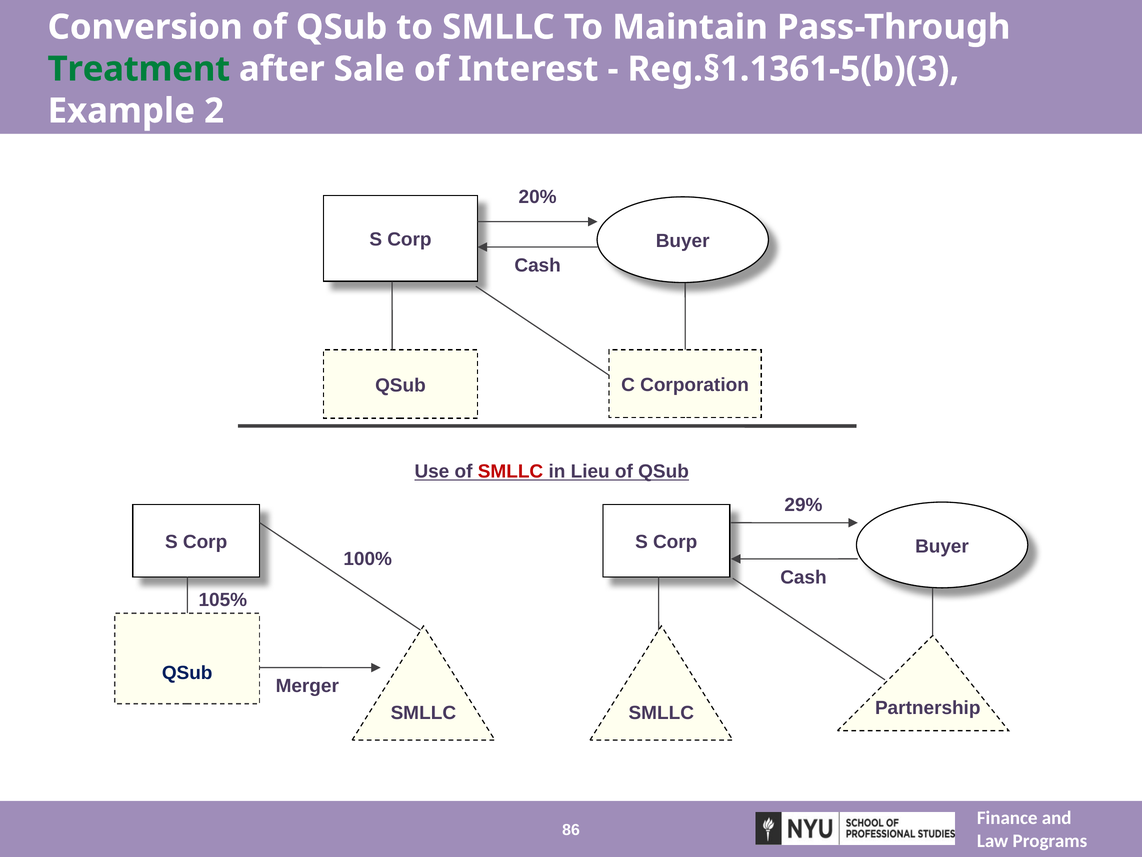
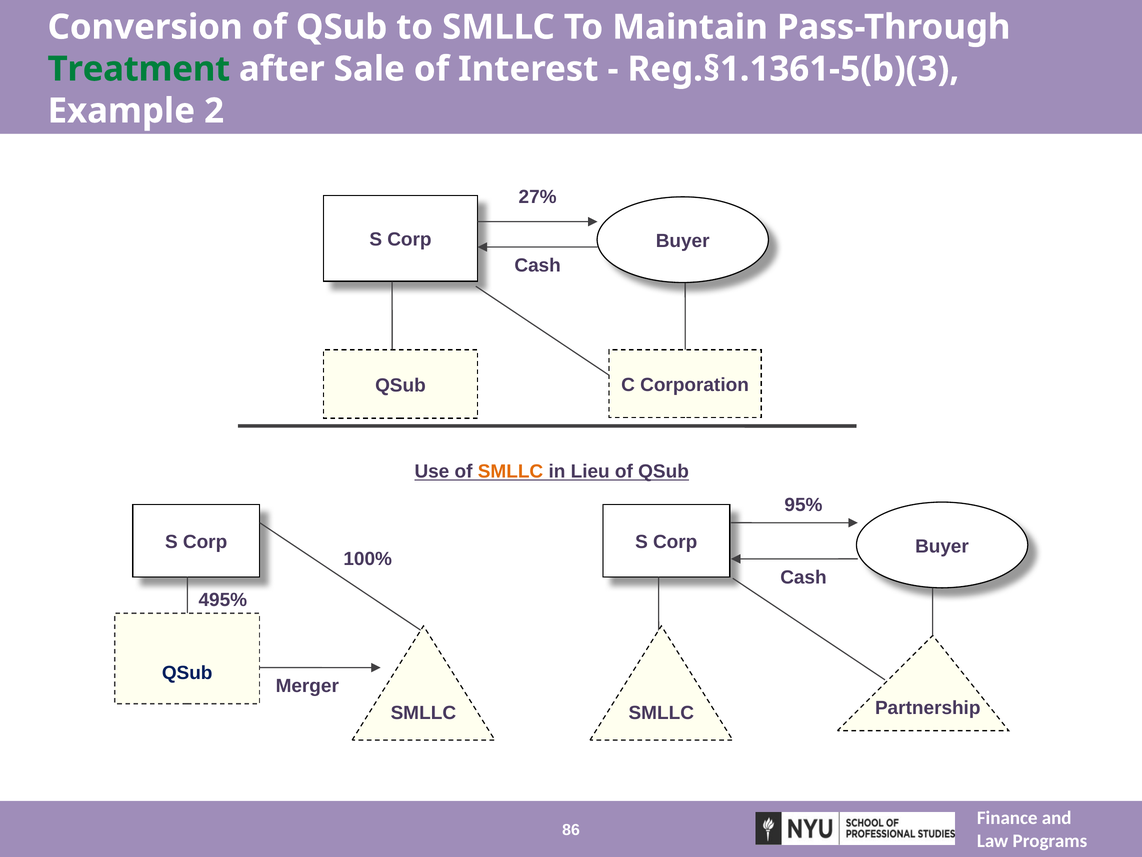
20%: 20% -> 27%
SMLLC at (511, 471) colour: red -> orange
29%: 29% -> 95%
105%: 105% -> 495%
